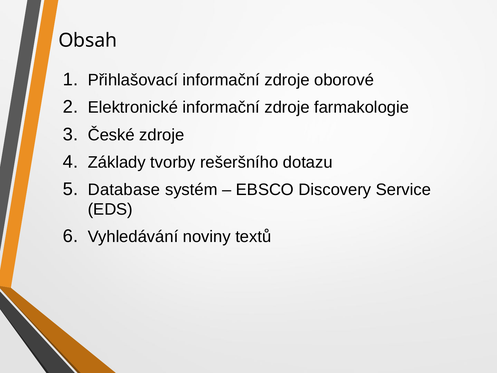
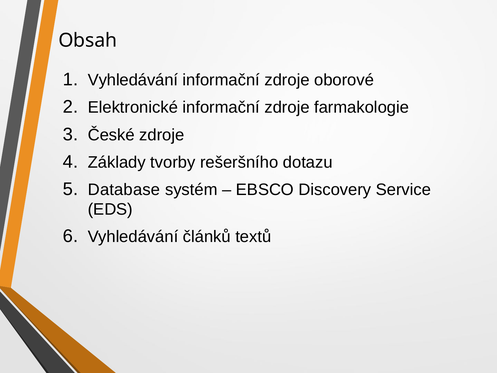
Přihlašovací at (133, 80): Přihlašovací -> Vyhledávání
noviny: noviny -> článků
